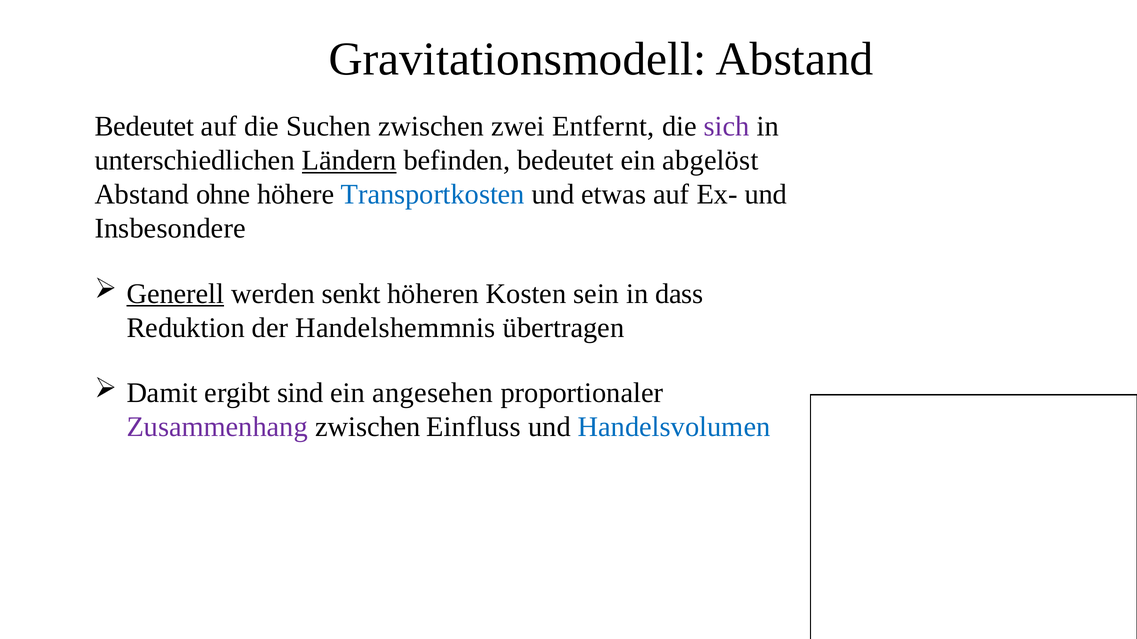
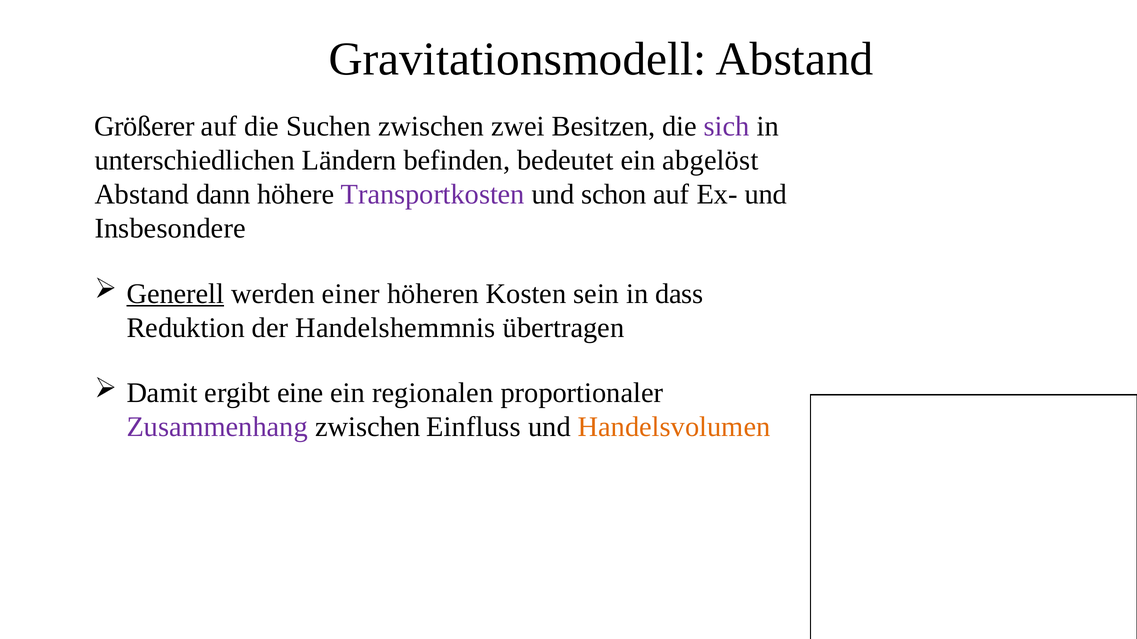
Bedeutet at (144, 126): Bedeutet -> Größerer
Entfernt: Entfernt -> Besitzen
Ländern underline: present -> none
ohne: ohne -> dann
Transportkosten colour: blue -> purple
etwas: etwas -> schon
senkt: senkt -> einer
sind: sind -> eine
angesehen: angesehen -> regionalen
Handelsvolumen colour: blue -> orange
